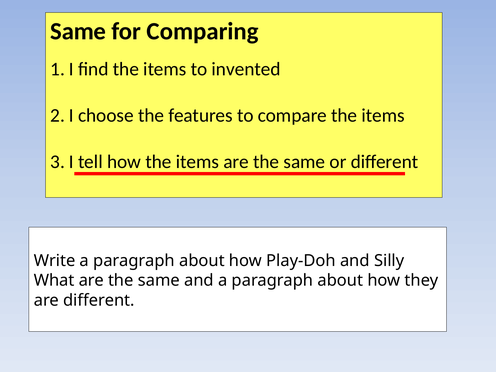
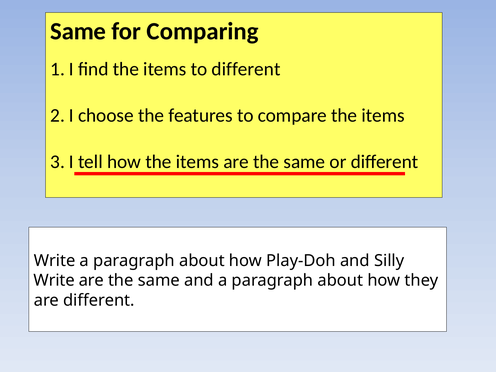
to invented: invented -> different
What at (54, 281): What -> Write
